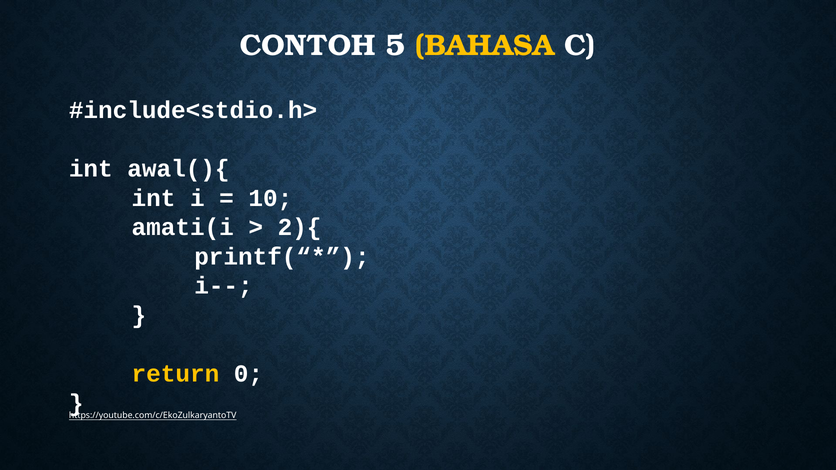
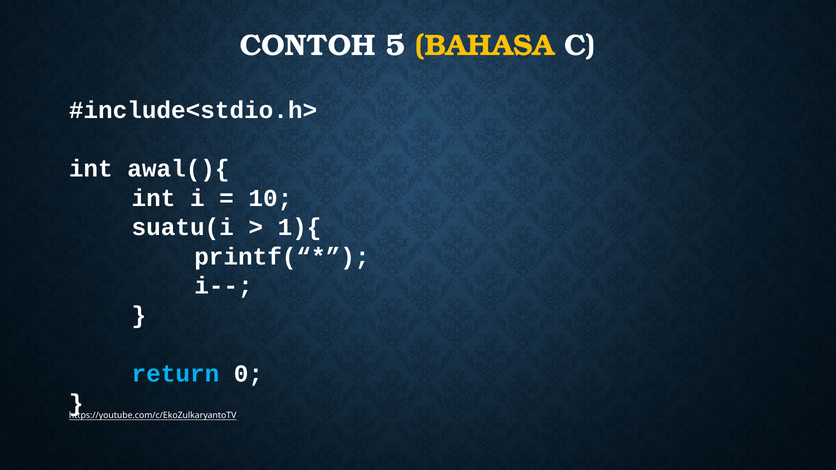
amati(i: amati(i -> suatu(i
2){: 2){ -> 1){
return colour: yellow -> light blue
